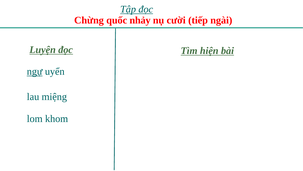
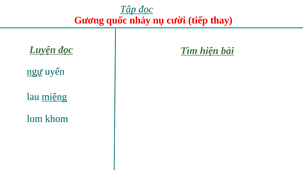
Chừng: Chừng -> Gương
ngài: ngài -> thay
miệng underline: none -> present
